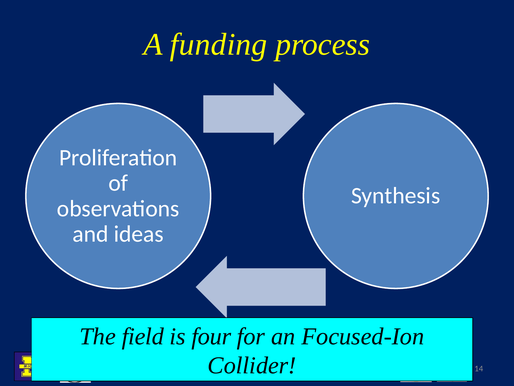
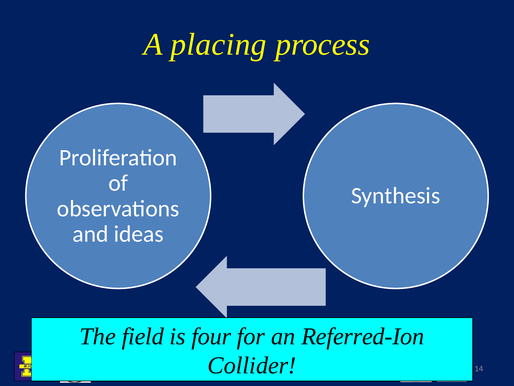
funding: funding -> placing
Focused-Ion: Focused-Ion -> Referred-Ion
